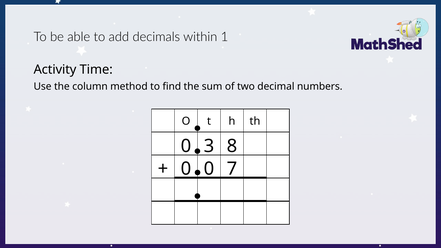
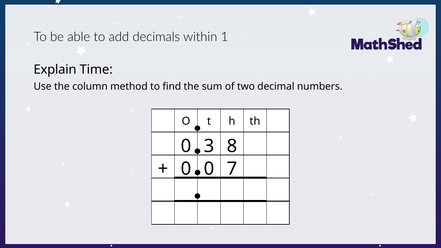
Activity: Activity -> Explain
